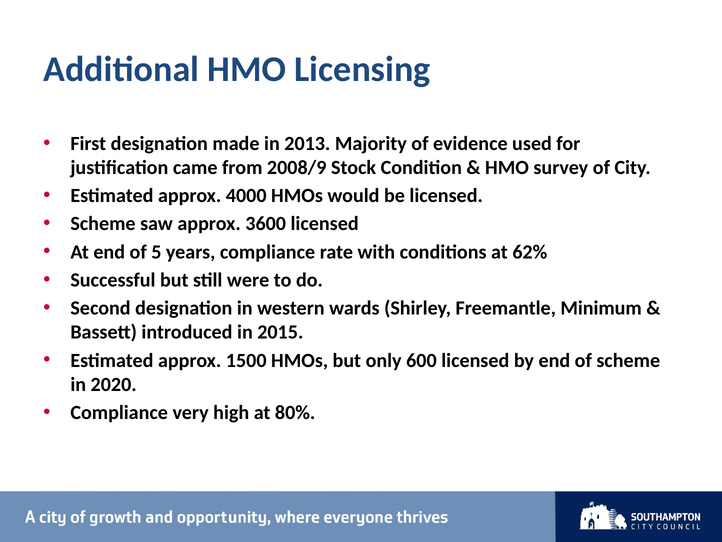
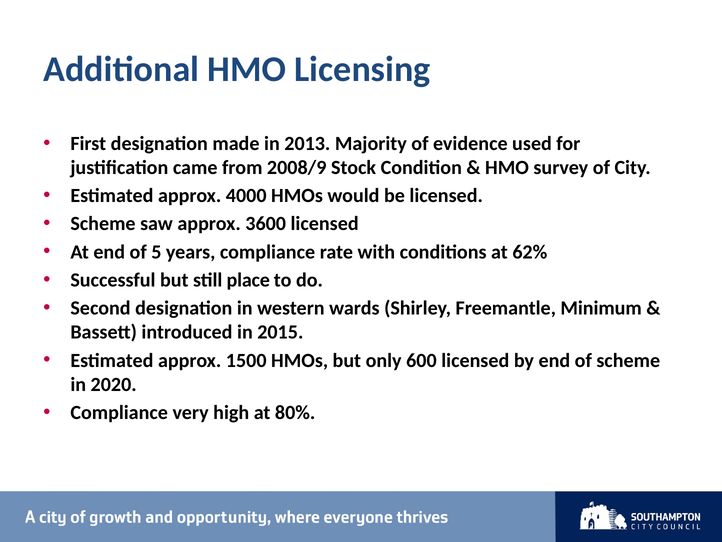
were: were -> place
